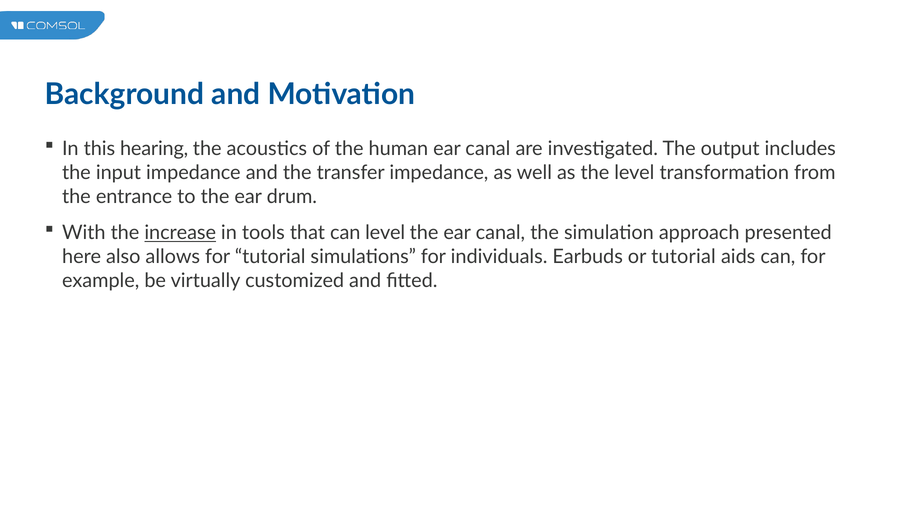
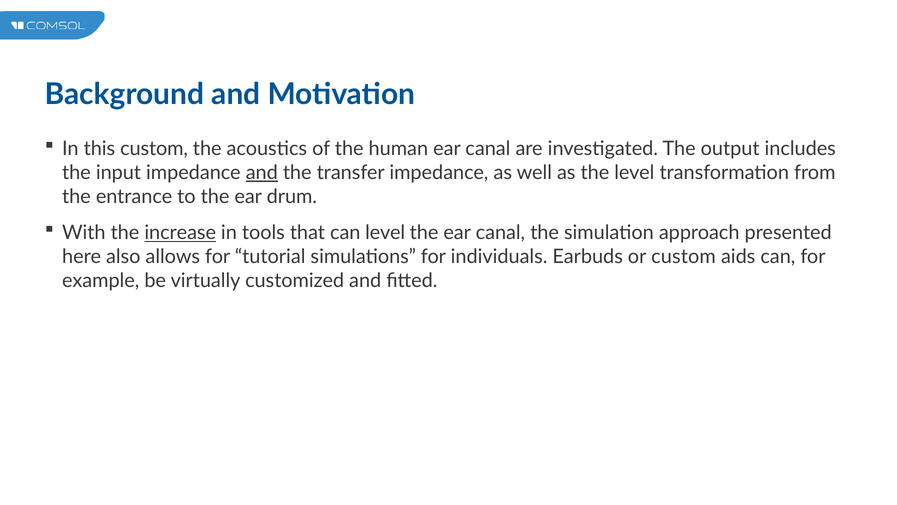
this hearing: hearing -> custom
and at (262, 172) underline: none -> present
or tutorial: tutorial -> custom
